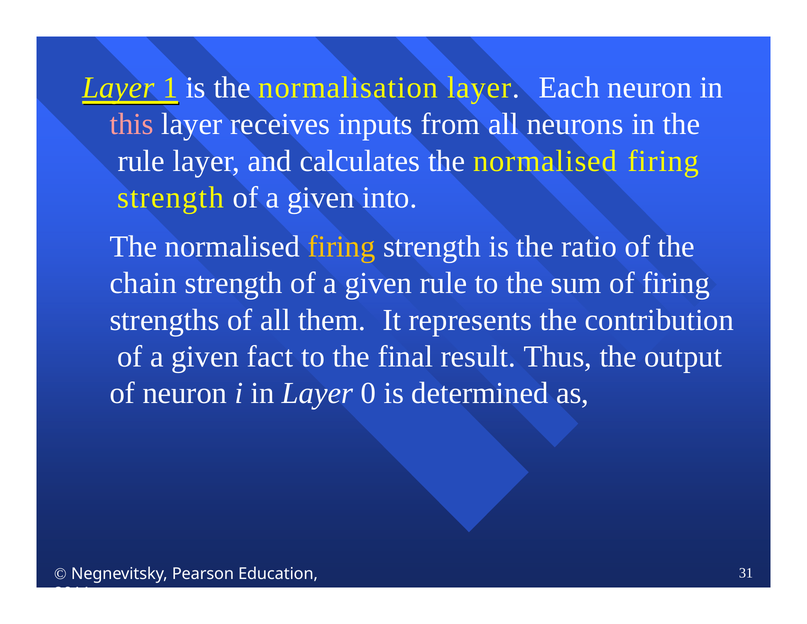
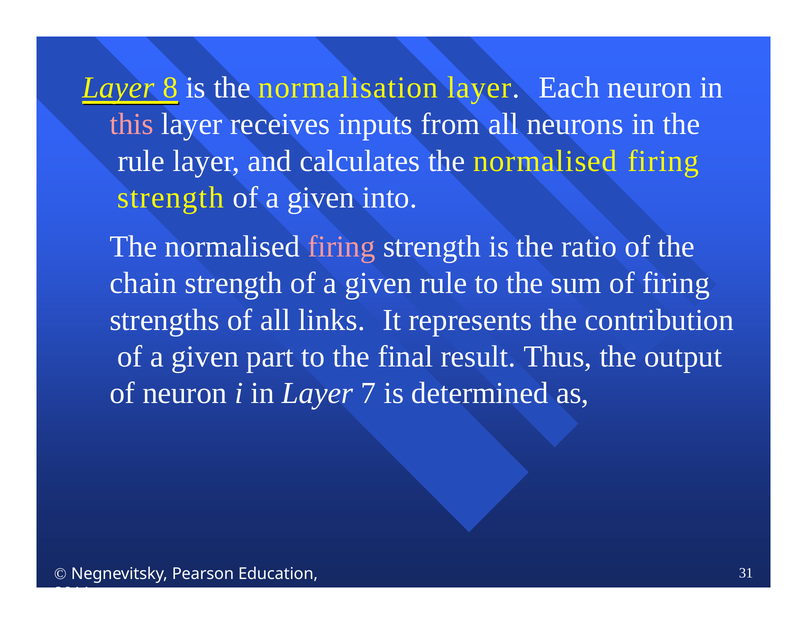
1: 1 -> 8
firing at (342, 246) colour: yellow -> pink
them: them -> links
fact: fact -> part
0: 0 -> 7
